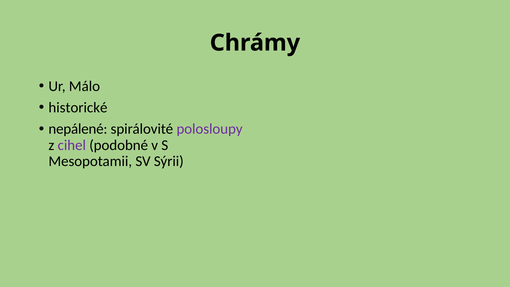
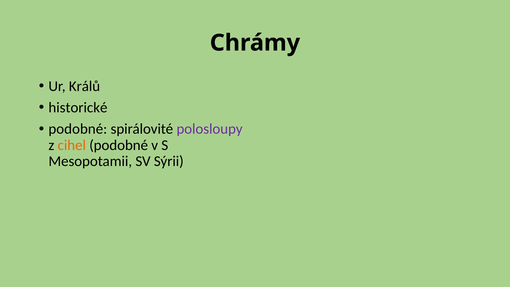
Málo: Málo -> Králů
nepálené at (78, 129): nepálené -> podobné
cihel colour: purple -> orange
